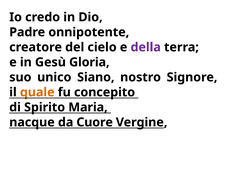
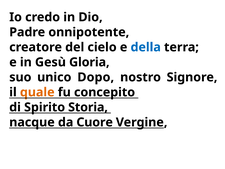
della colour: purple -> blue
Siano: Siano -> Dopo
Maria: Maria -> Storia
